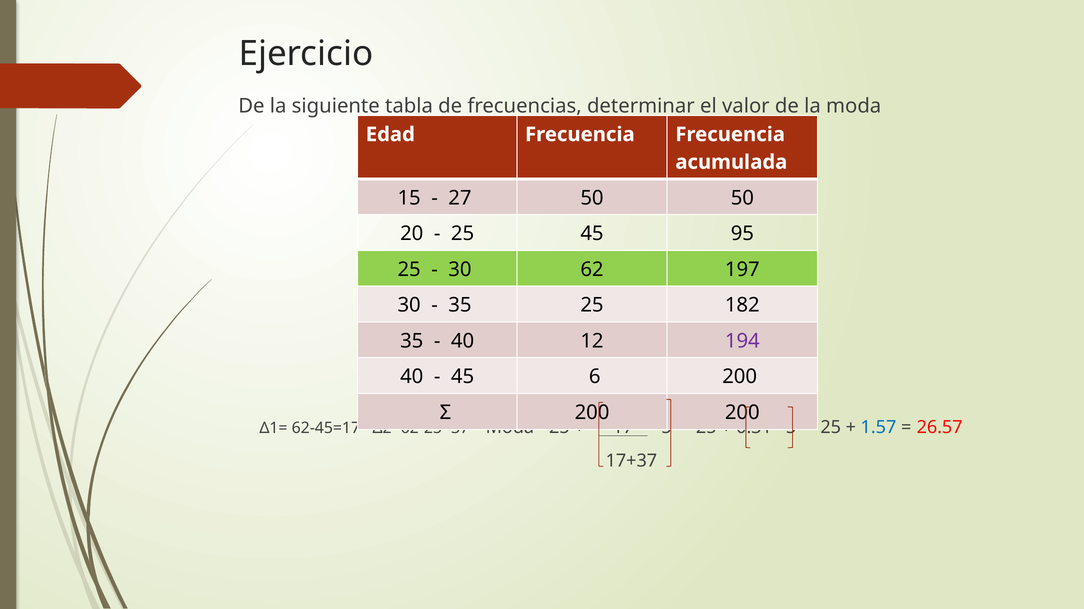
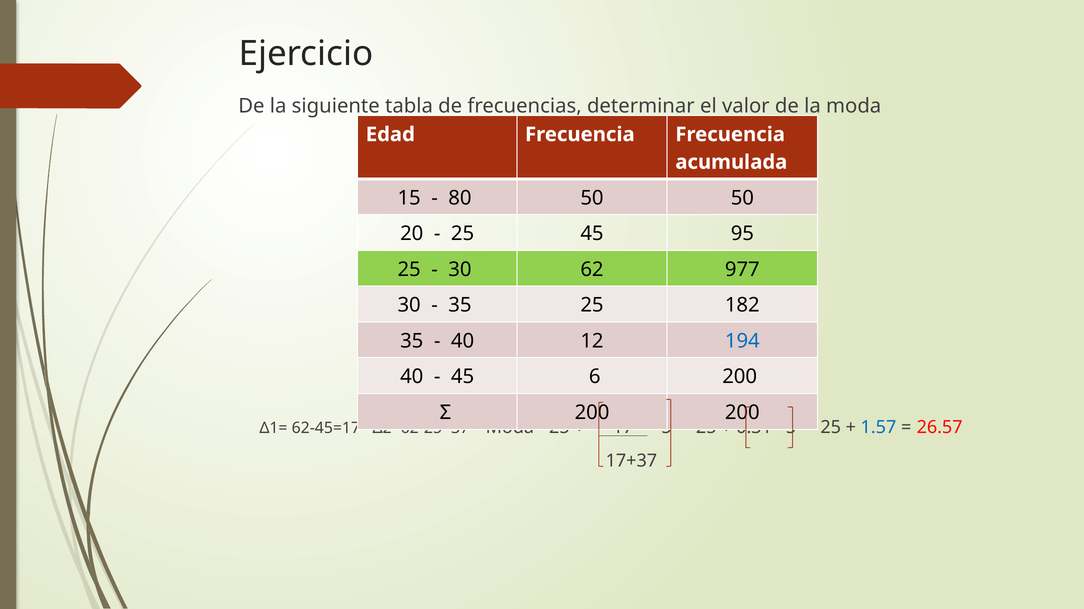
27: 27 -> 80
197: 197 -> 977
194 colour: purple -> blue
